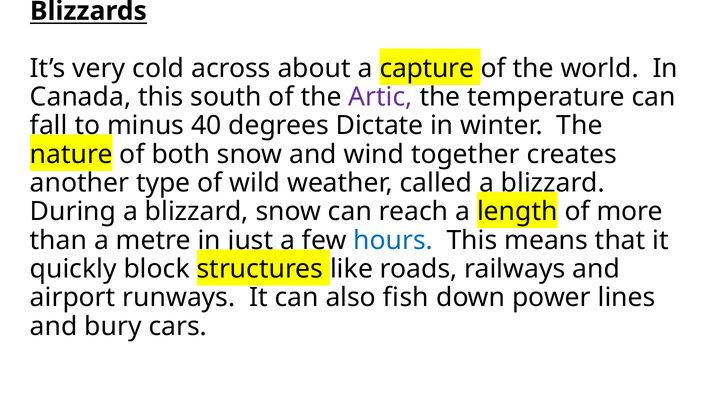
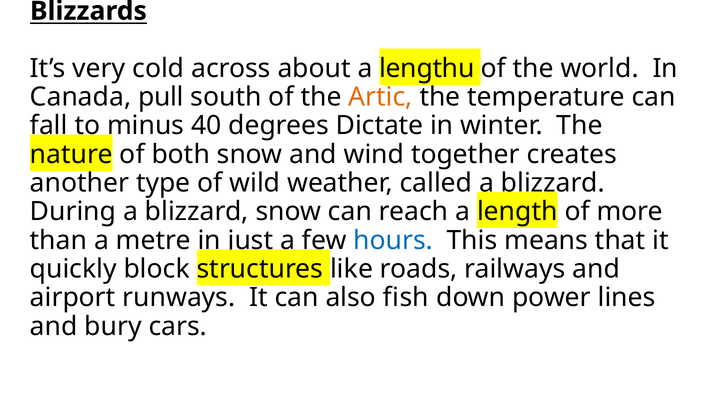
capture: capture -> lengthu
Canada this: this -> pull
Artic colour: purple -> orange
